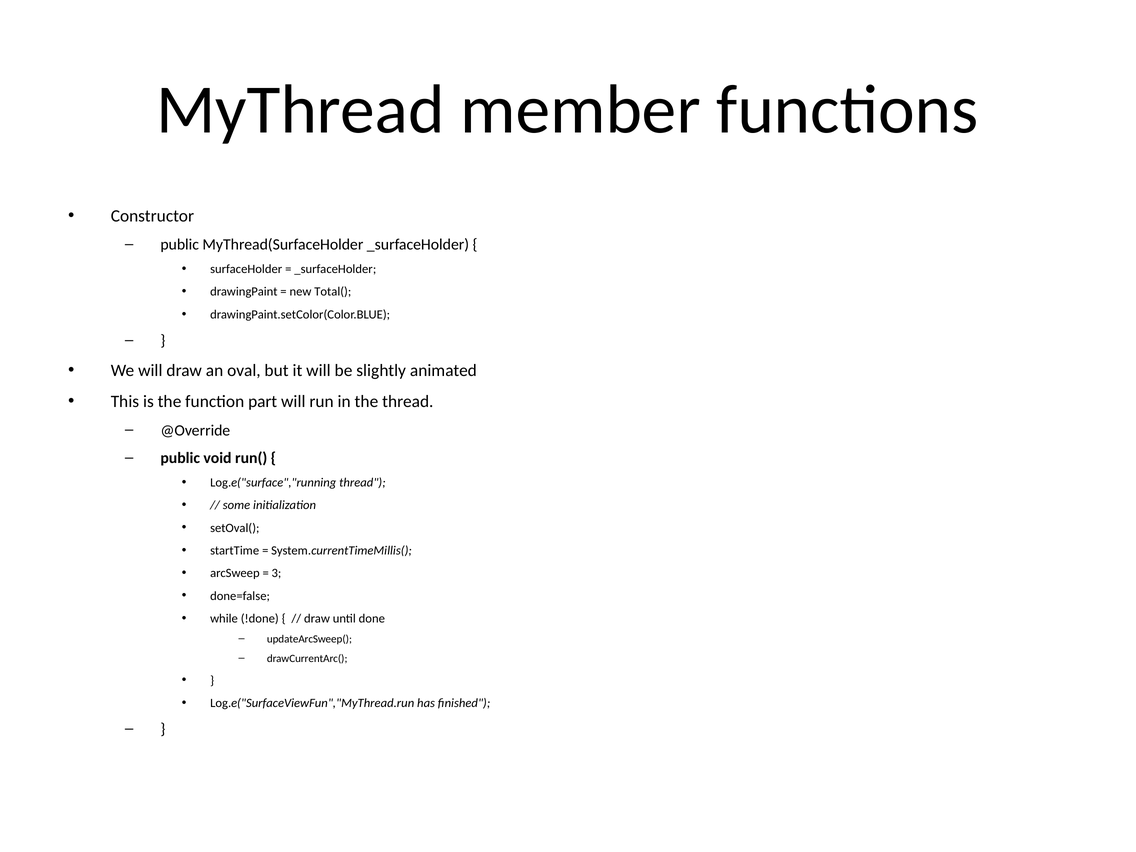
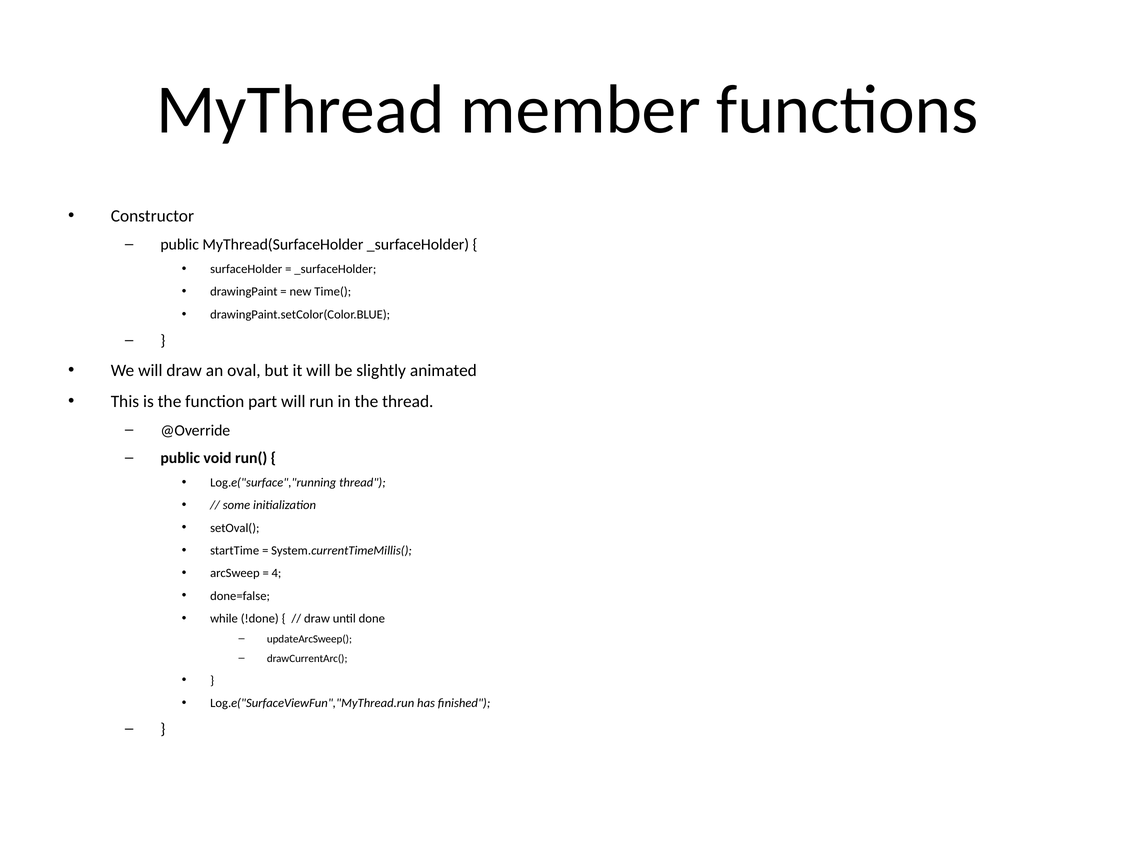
Total(: Total( -> Time(
3: 3 -> 4
